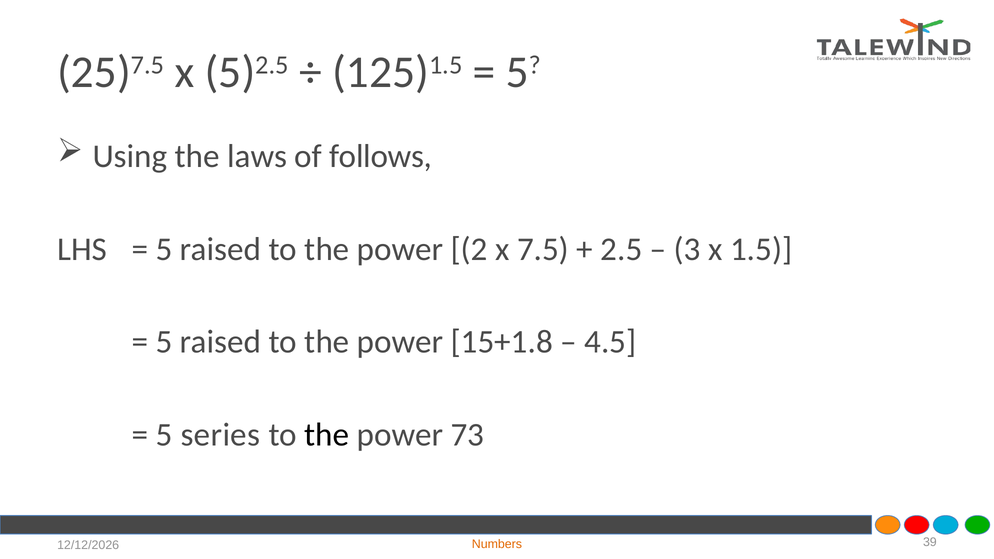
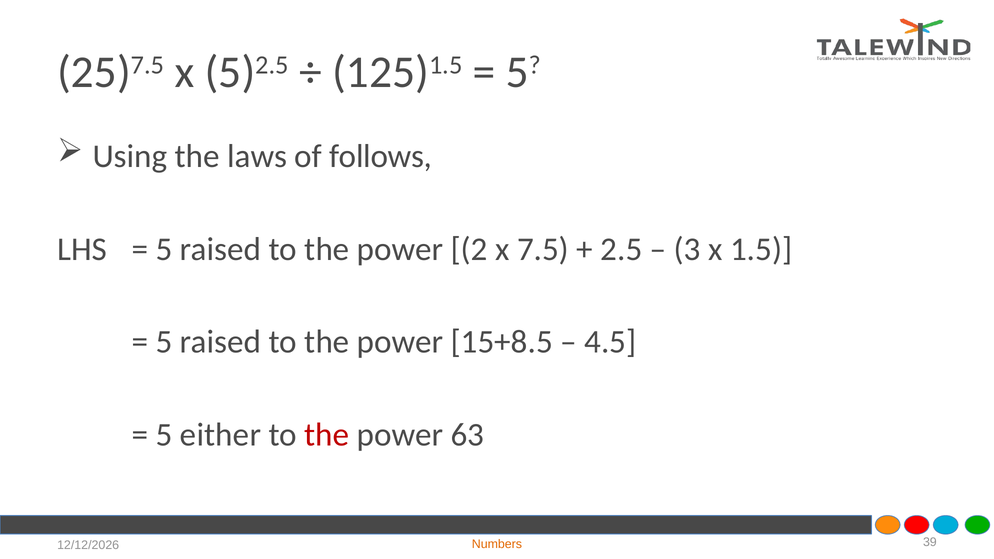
15+1.8: 15+1.8 -> 15+8.5
series: series -> either
the at (327, 435) colour: black -> red
73: 73 -> 63
